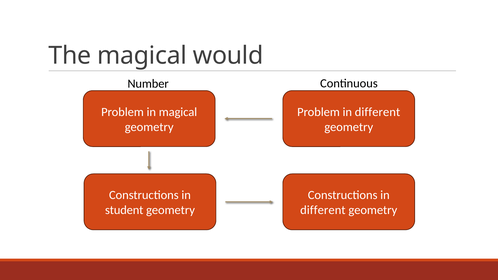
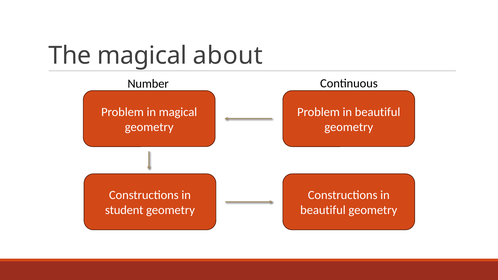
would: would -> about
Problem in different: different -> beautiful
different at (323, 210): different -> beautiful
